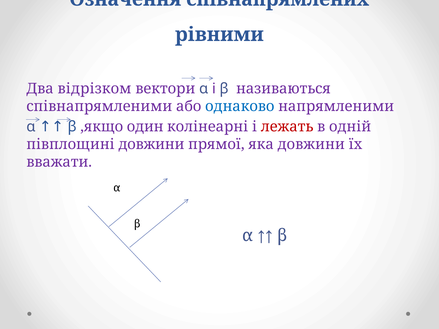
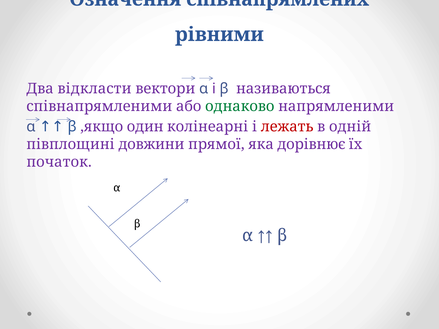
відрізком: відрізком -> відкласти
однаково colour: blue -> green
яка довжини: довжини -> дорівнює
вважати: вважати -> початок
